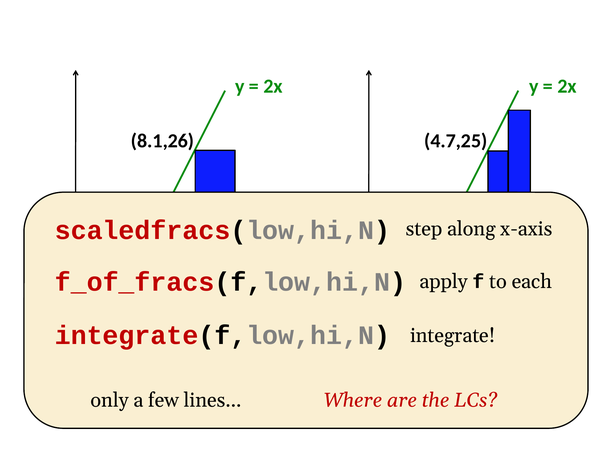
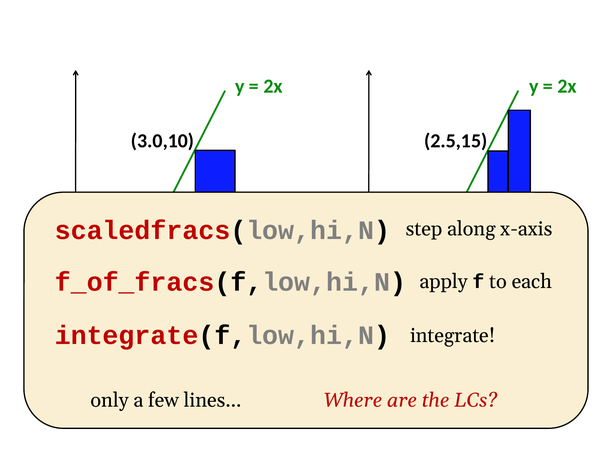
8.1,26: 8.1,26 -> 3.0,10
4.7,25: 4.7,25 -> 2.5,15
